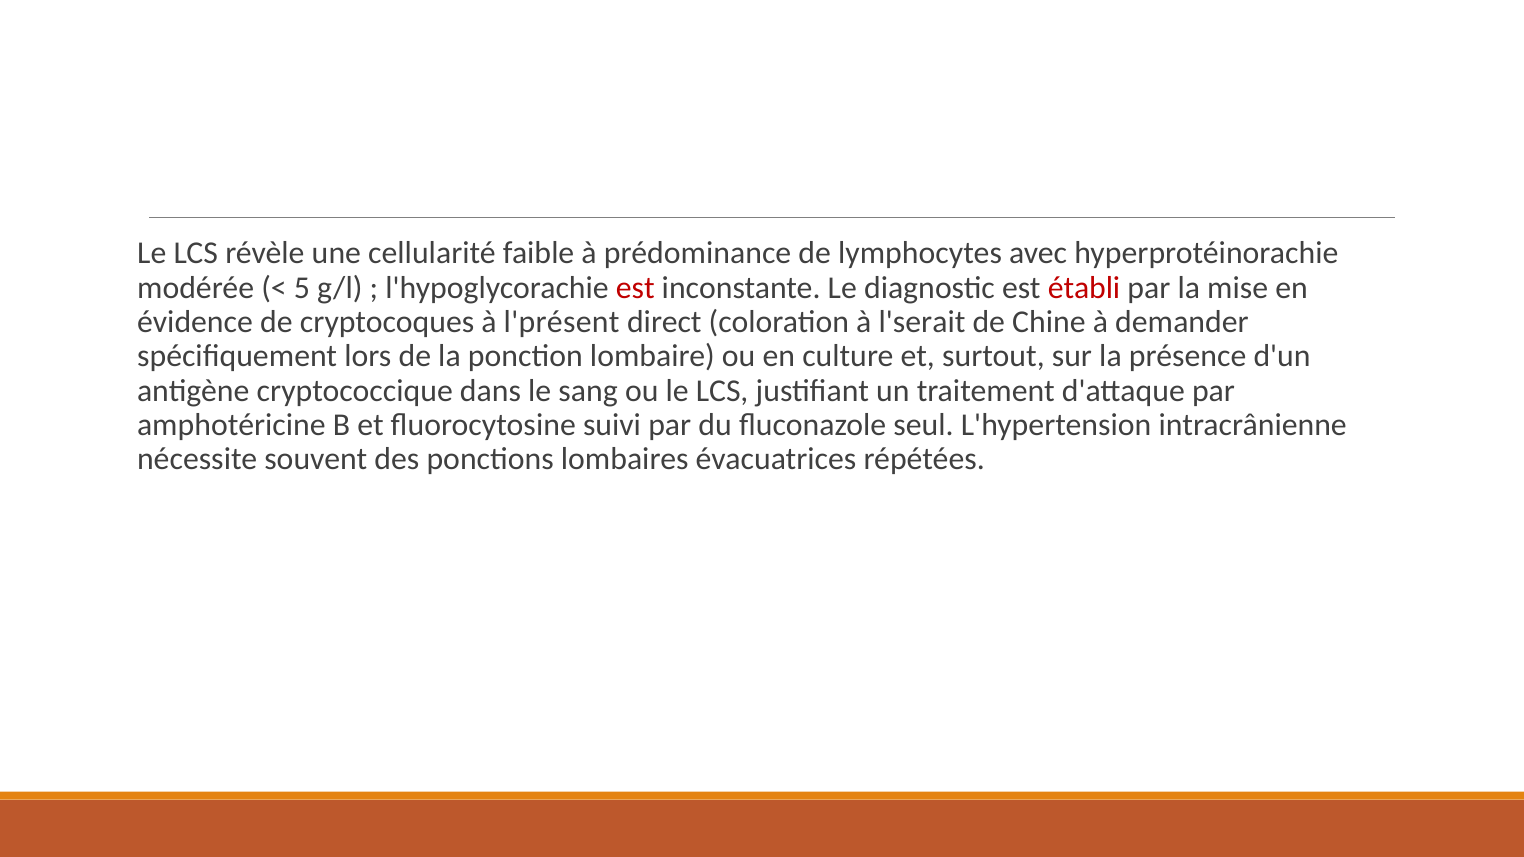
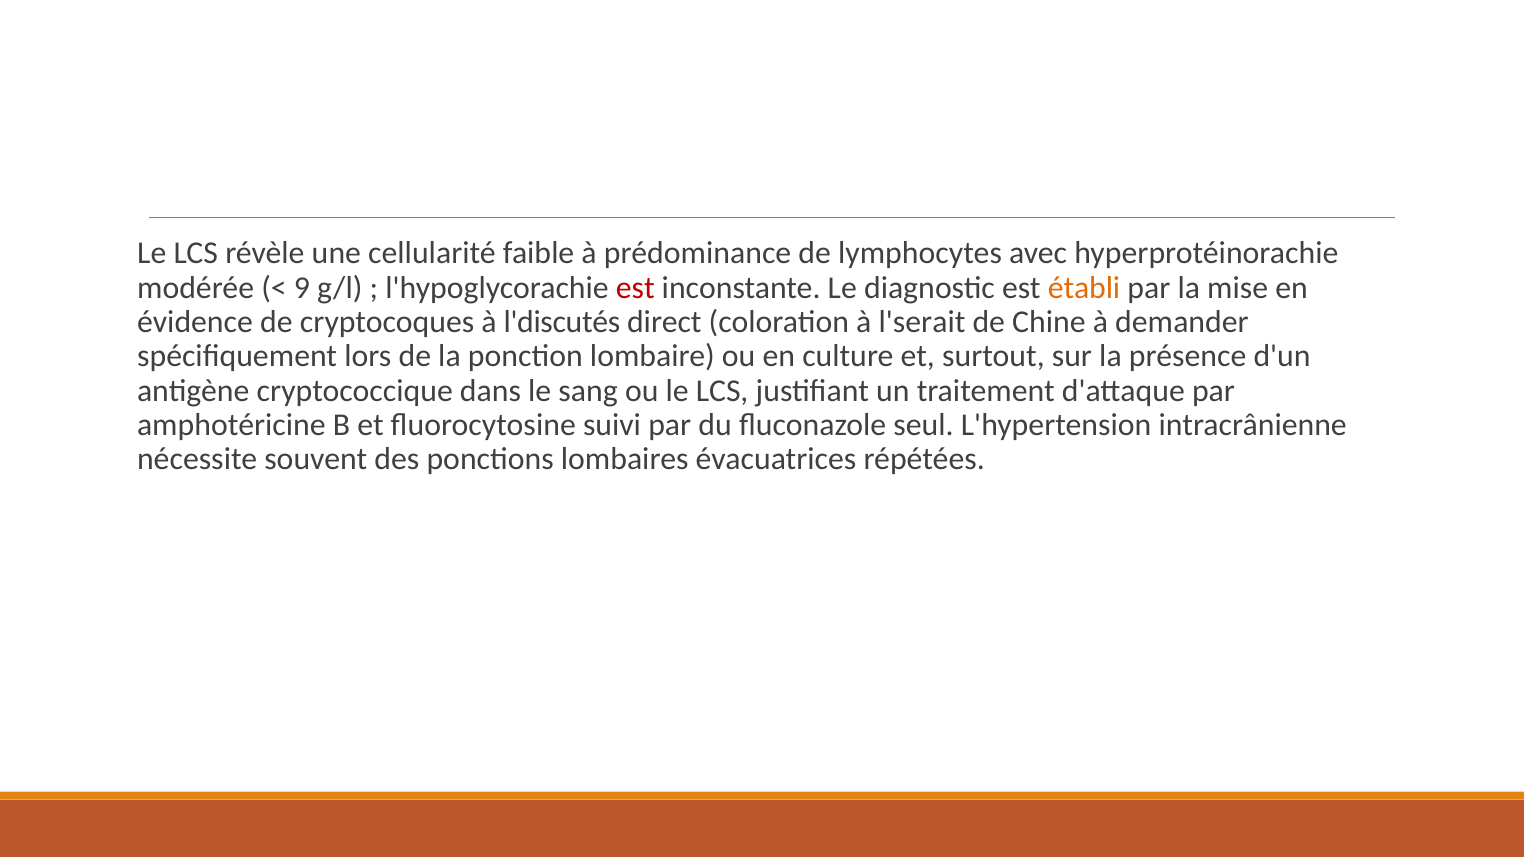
5: 5 -> 9
établi colour: red -> orange
l'présent: l'présent -> l'discutés
